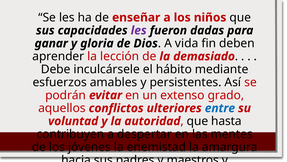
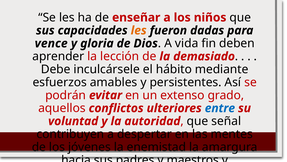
les at (139, 30) colour: purple -> orange
ganar: ganar -> vence
hasta: hasta -> señal
